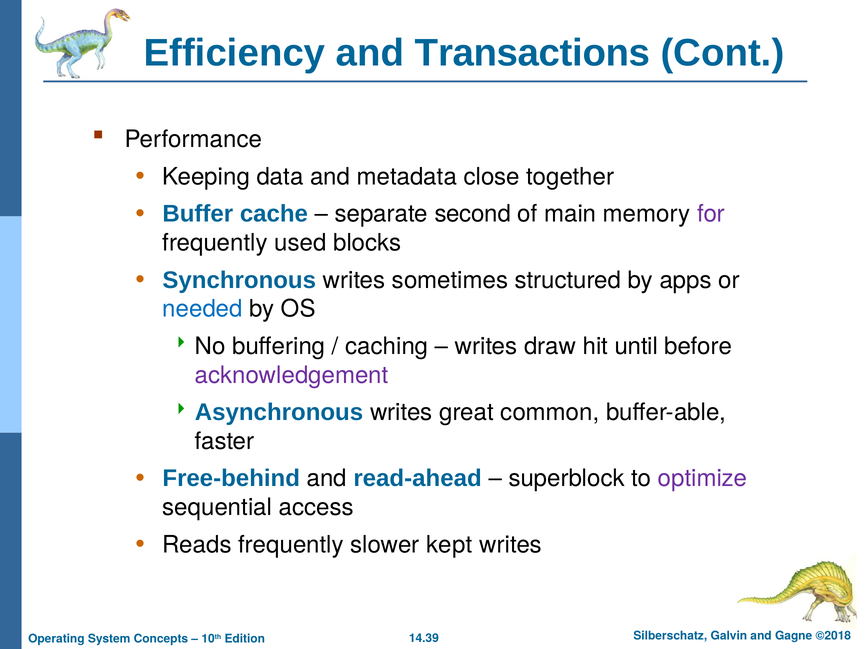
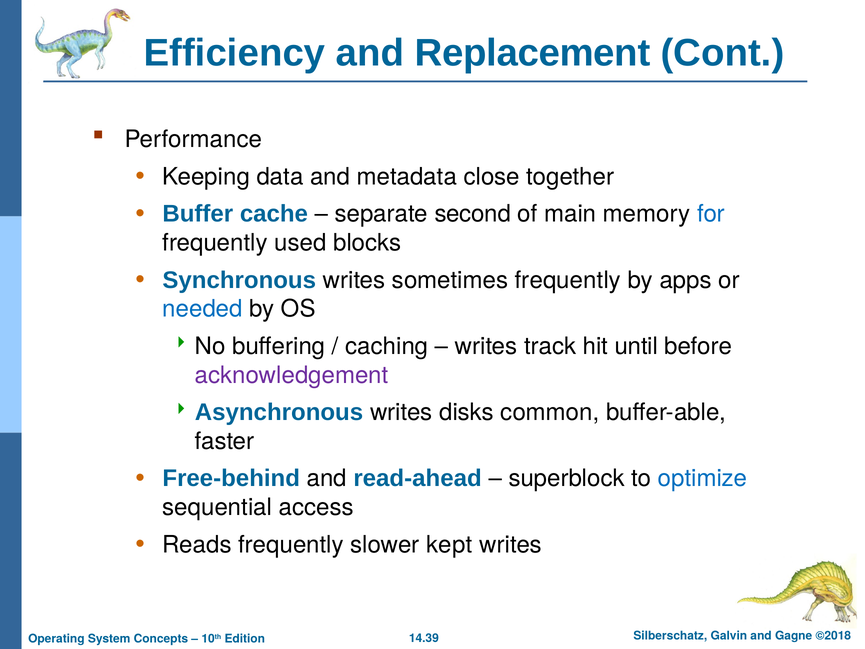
Transactions: Transactions -> Replacement
for colour: purple -> blue
sometimes structured: structured -> frequently
draw: draw -> track
great: great -> disks
optimize colour: purple -> blue
